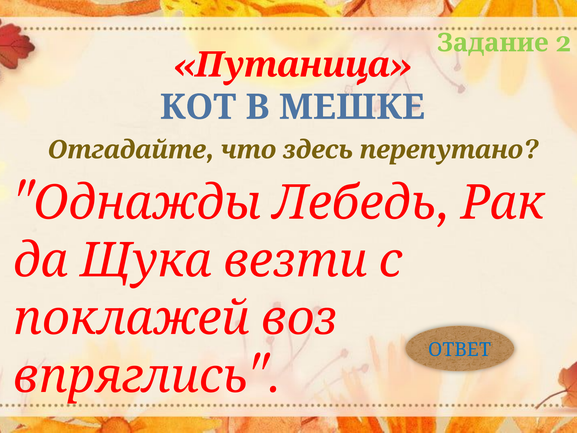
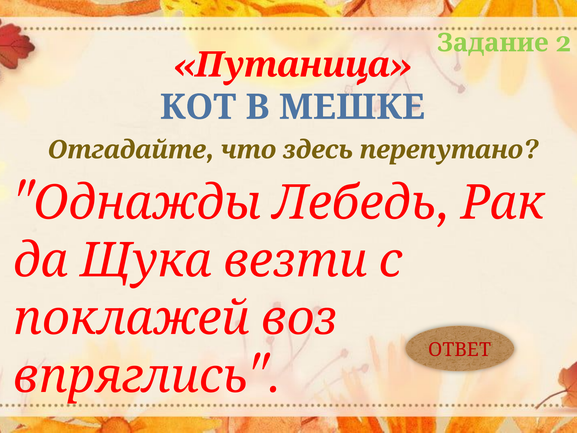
ОТВЕТ colour: blue -> red
